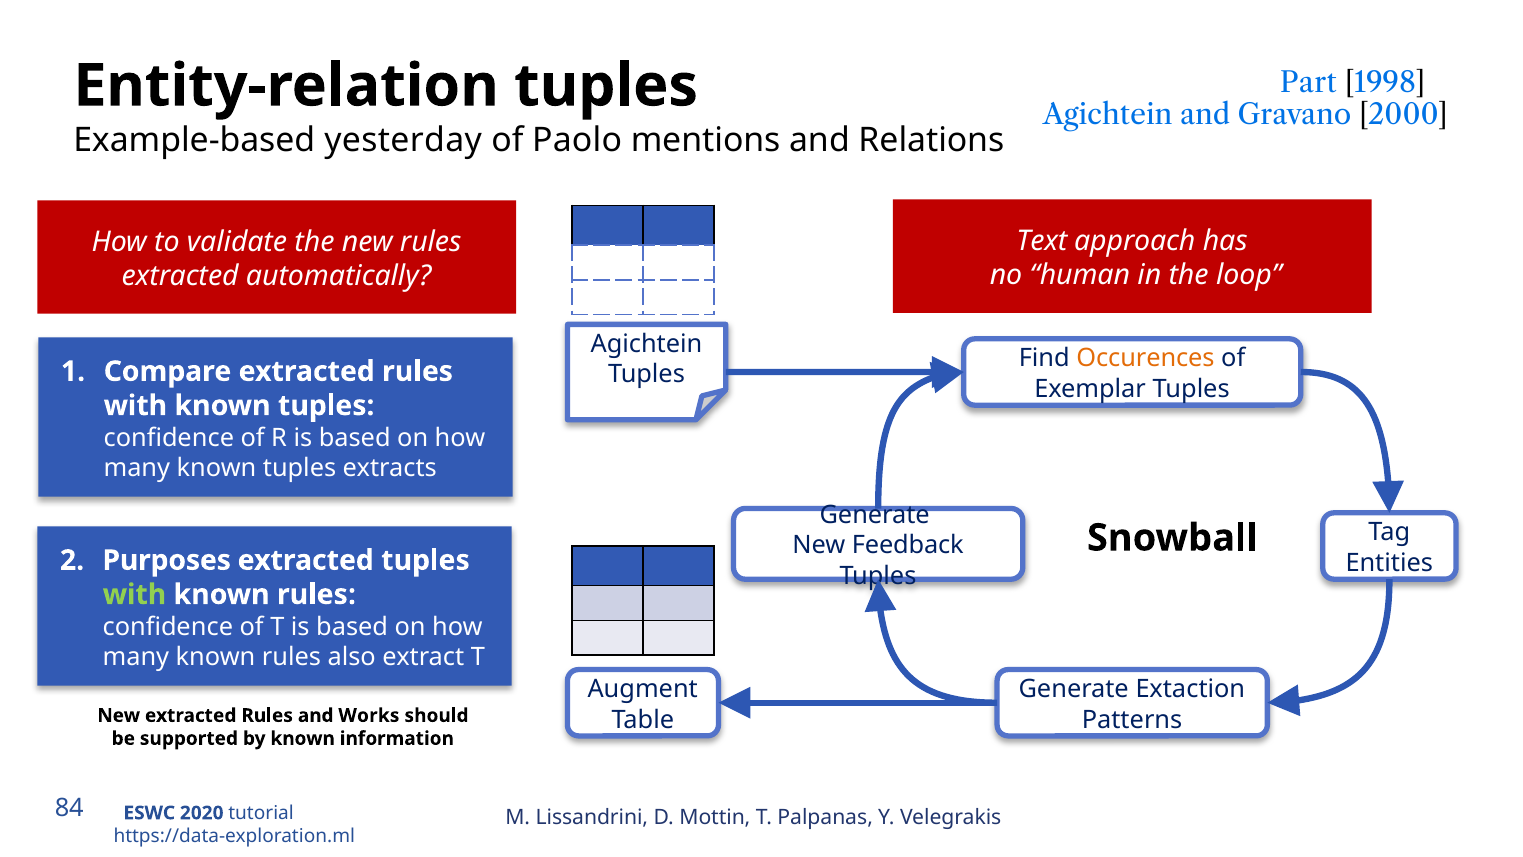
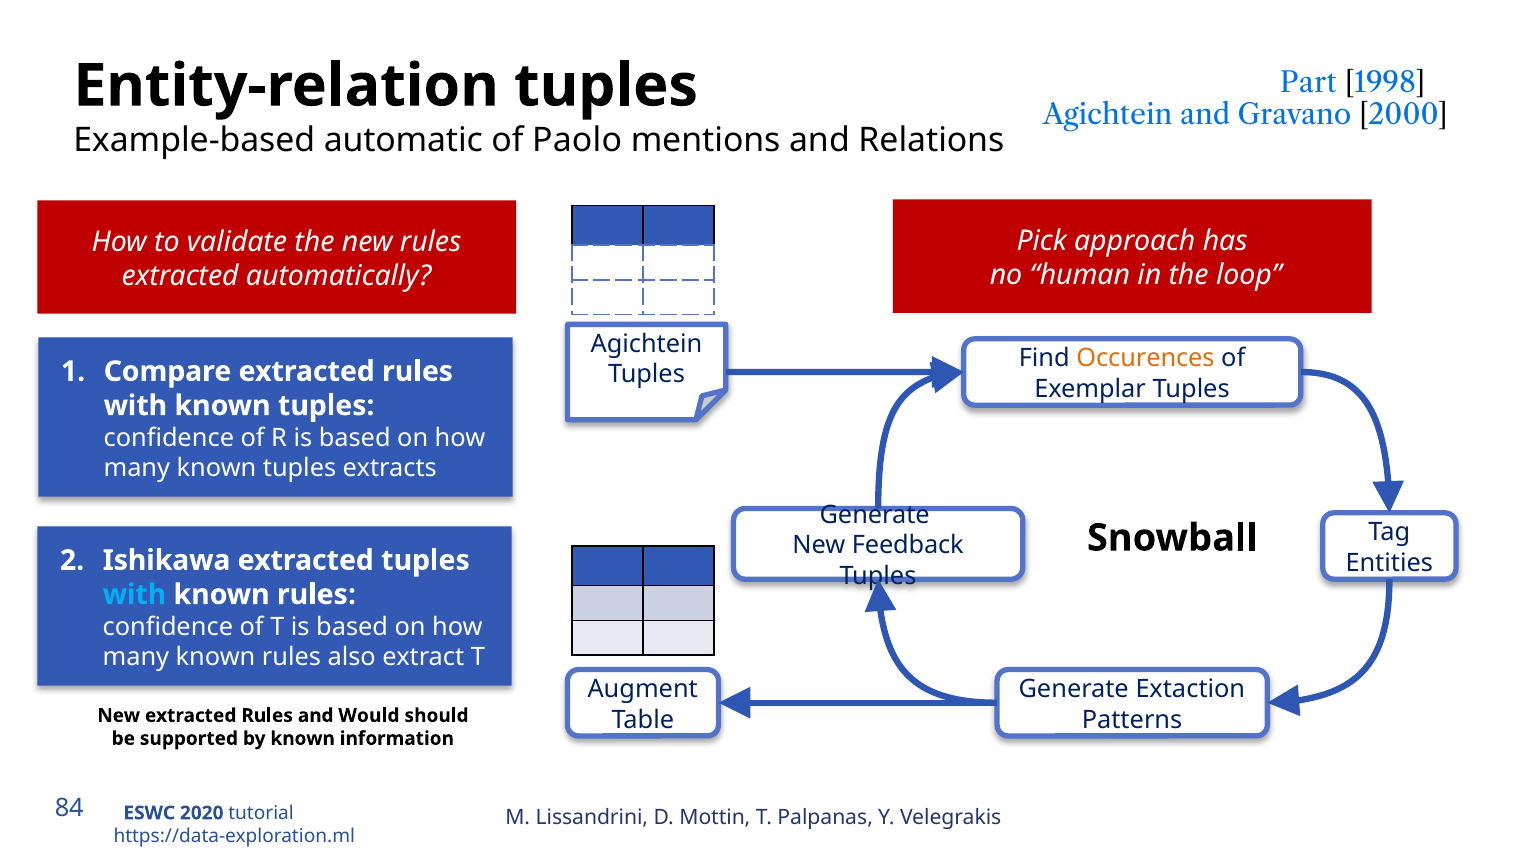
yesterday: yesterday -> automatic
Text: Text -> Pick
Purposes: Purposes -> Ishikawa
with at (134, 594) colour: light green -> light blue
Works: Works -> Would
